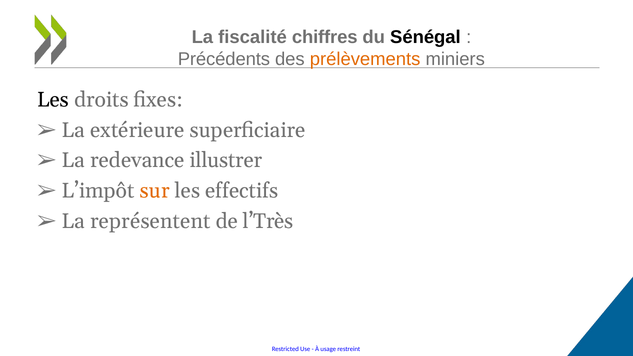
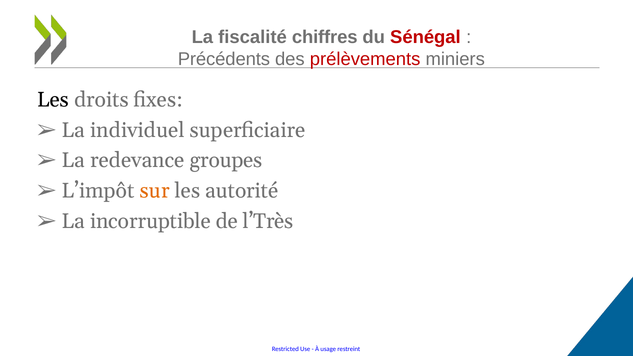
Sénégal colour: black -> red
prélèvements colour: orange -> red
extérieure: extérieure -> individuel
illustrer: illustrer -> groupes
effectifs: effectifs -> autorité
représentent: représentent -> incorruptible
